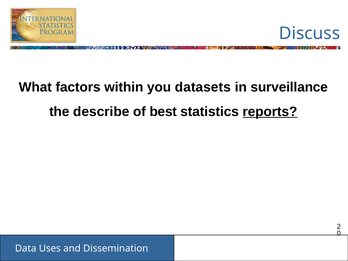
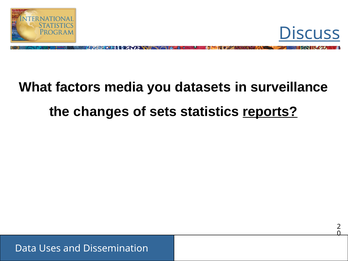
Discuss underline: none -> present
within: within -> media
describe: describe -> changes
best: best -> sets
